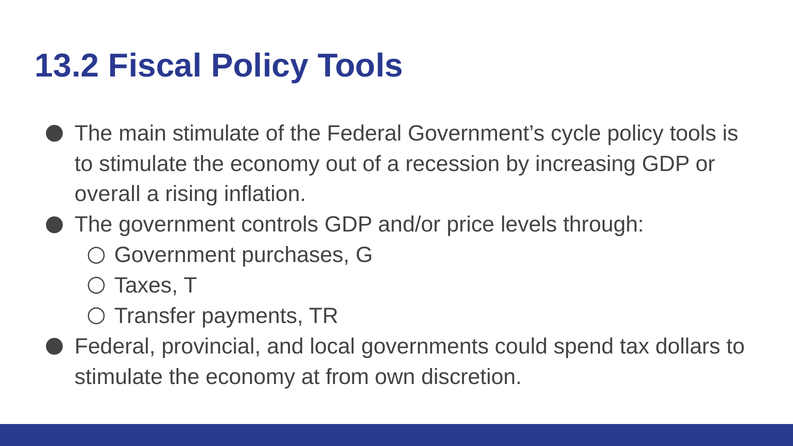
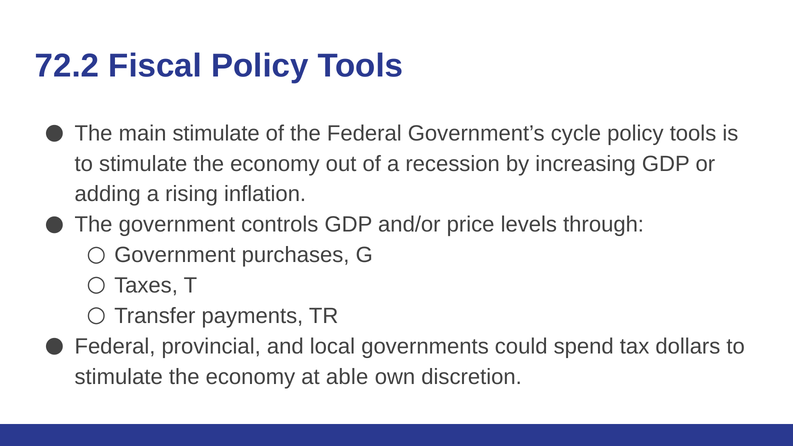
13.2: 13.2 -> 72.2
overall: overall -> adding
from: from -> able
